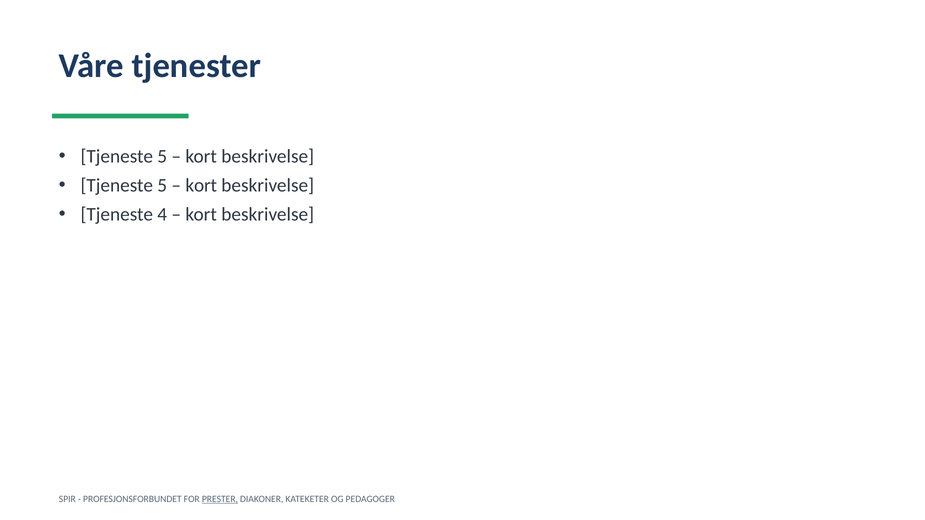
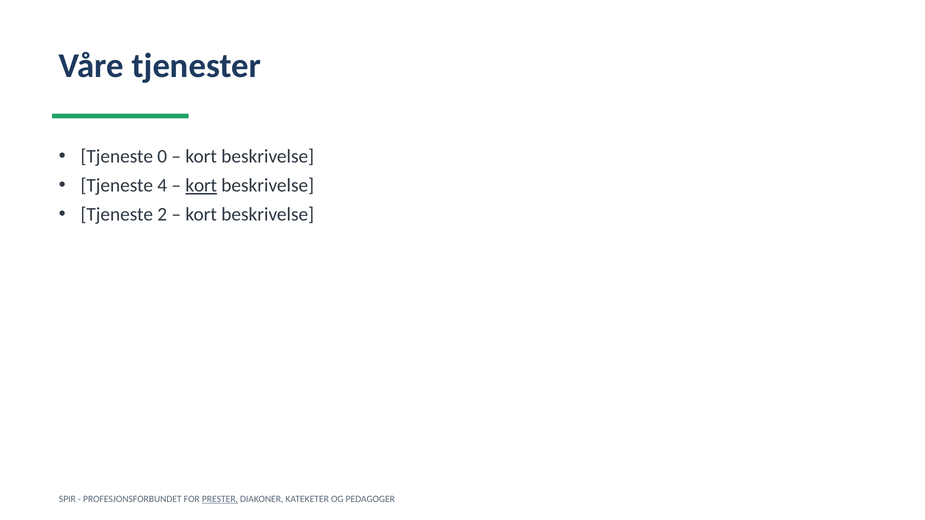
5 at (162, 157): 5 -> 0
5 at (162, 186): 5 -> 4
kort at (201, 186) underline: none -> present
4: 4 -> 2
